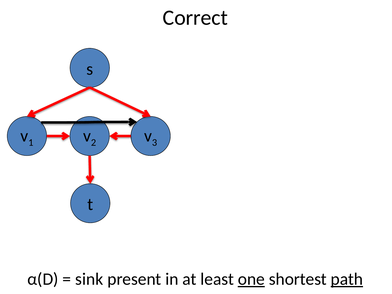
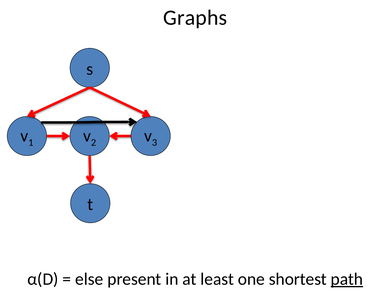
Correct: Correct -> Graphs
sink: sink -> else
one underline: present -> none
